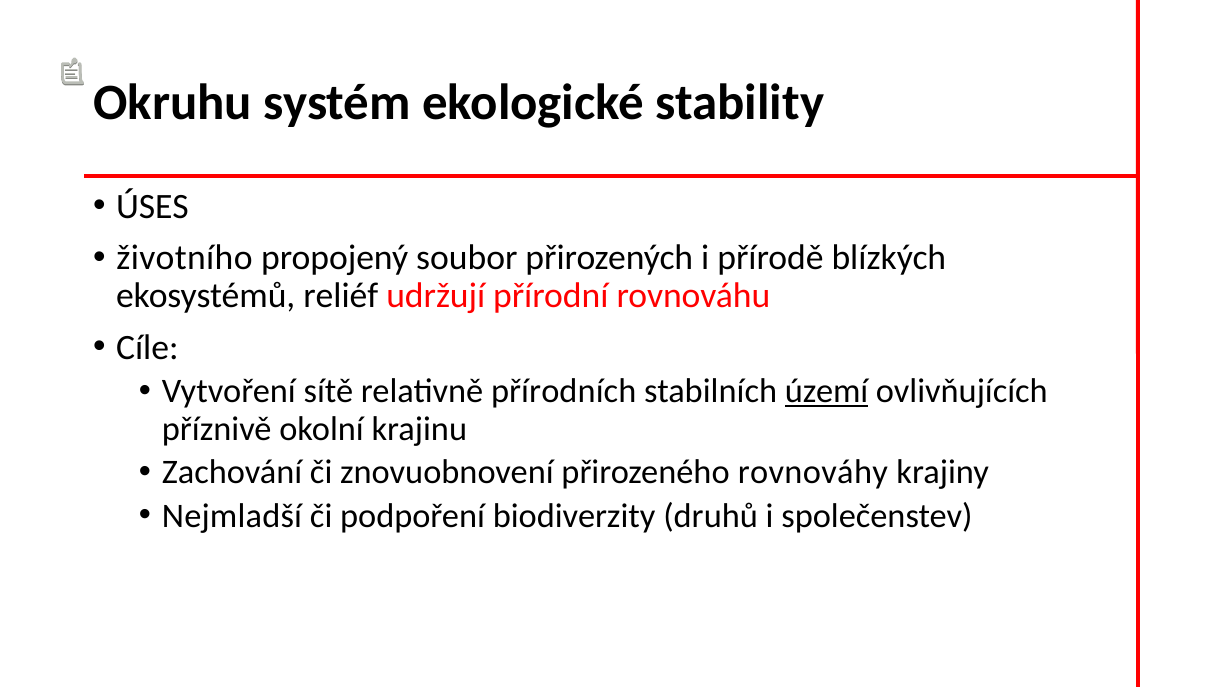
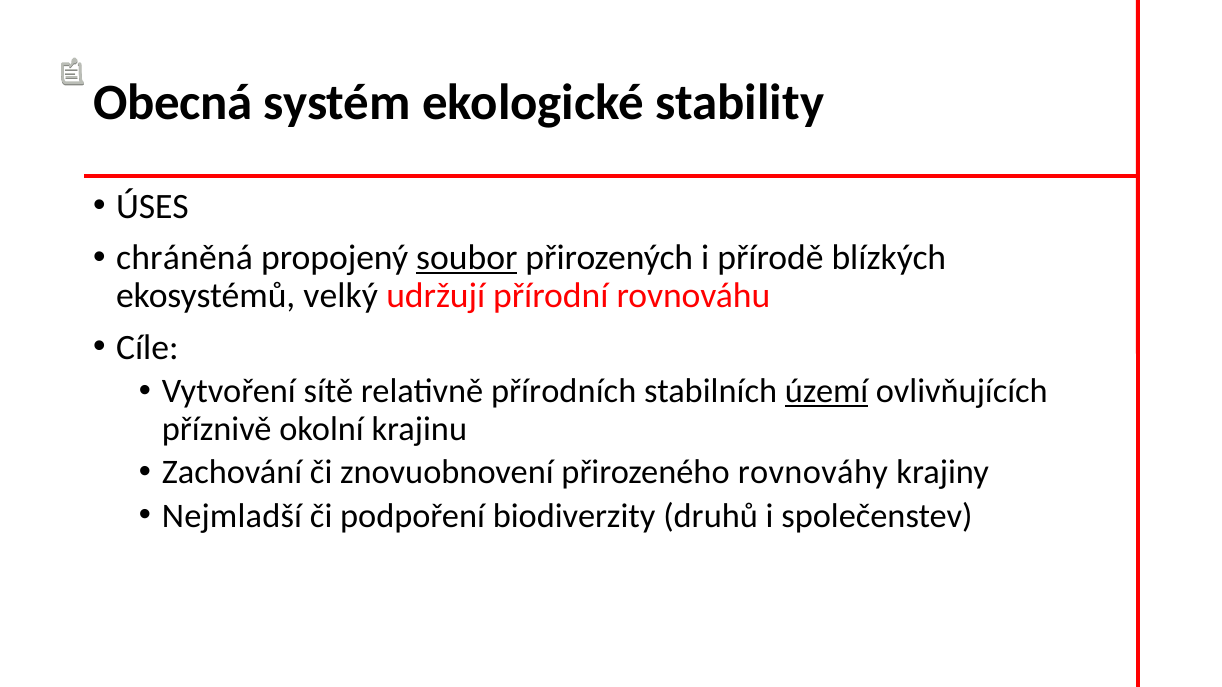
Okruhu: Okruhu -> Obecná
životního: životního -> chráněná
soubor underline: none -> present
reliéf: reliéf -> velký
